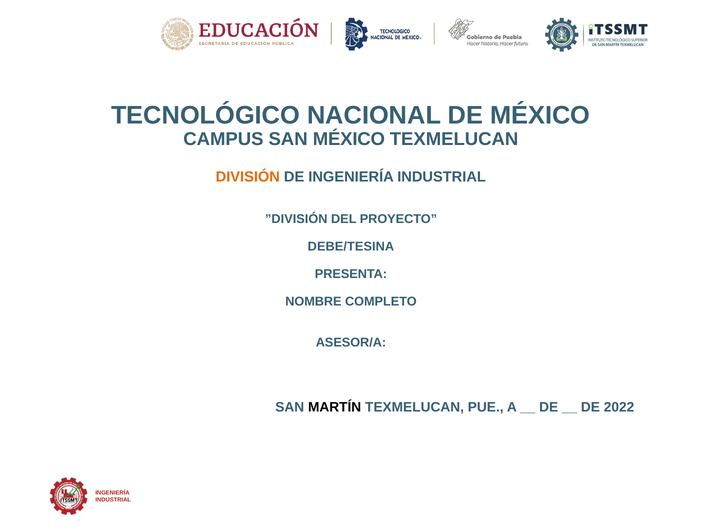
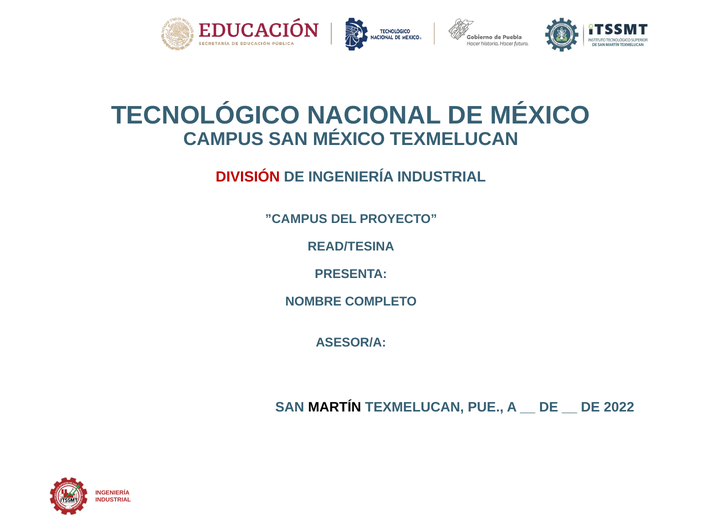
DIVISIÓN colour: orange -> red
”DIVISIÓN: ”DIVISIÓN -> ”CAMPUS
DEBE/TESINA: DEBE/TESINA -> READ/TESINA
